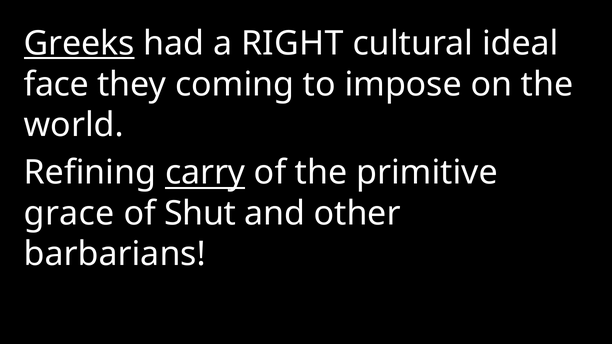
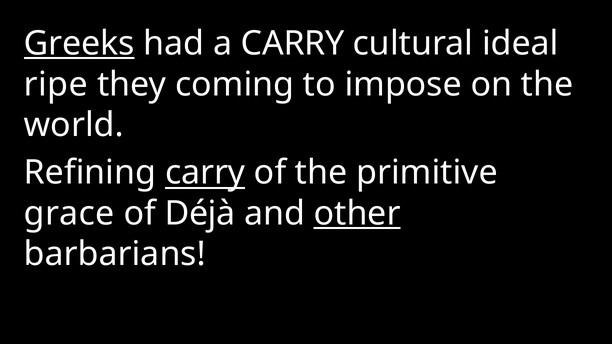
a RIGHT: RIGHT -> CARRY
face: face -> ripe
Shut: Shut -> Déjà
other underline: none -> present
